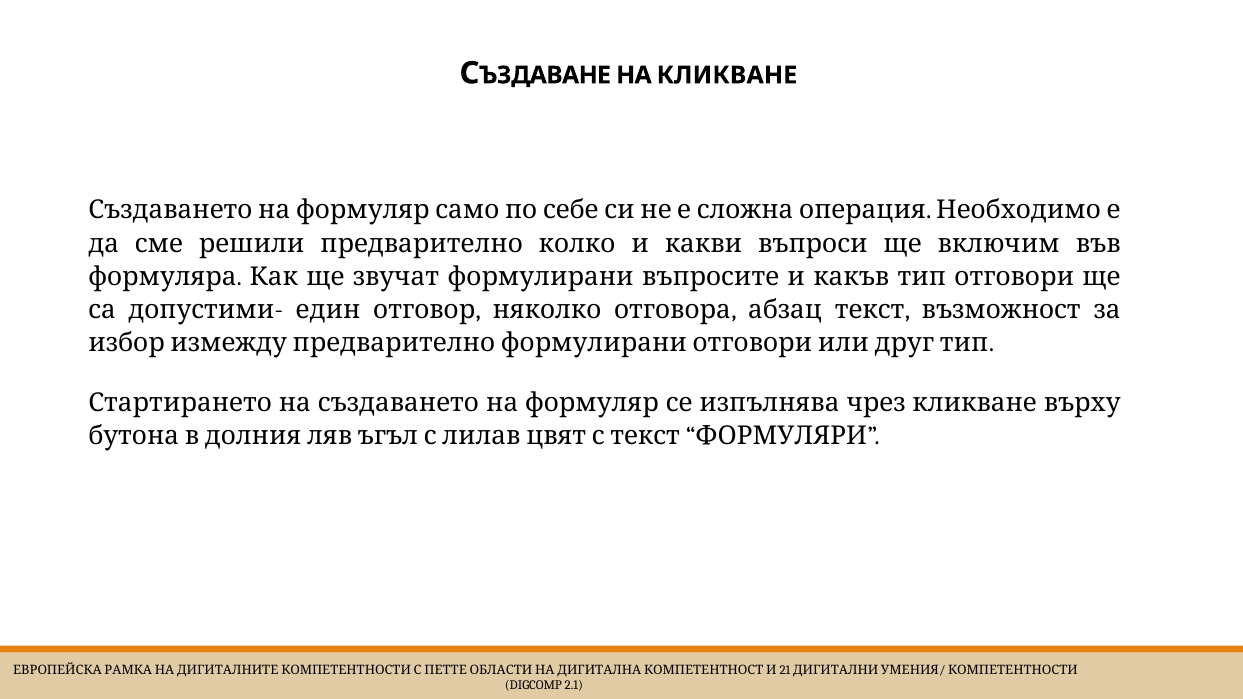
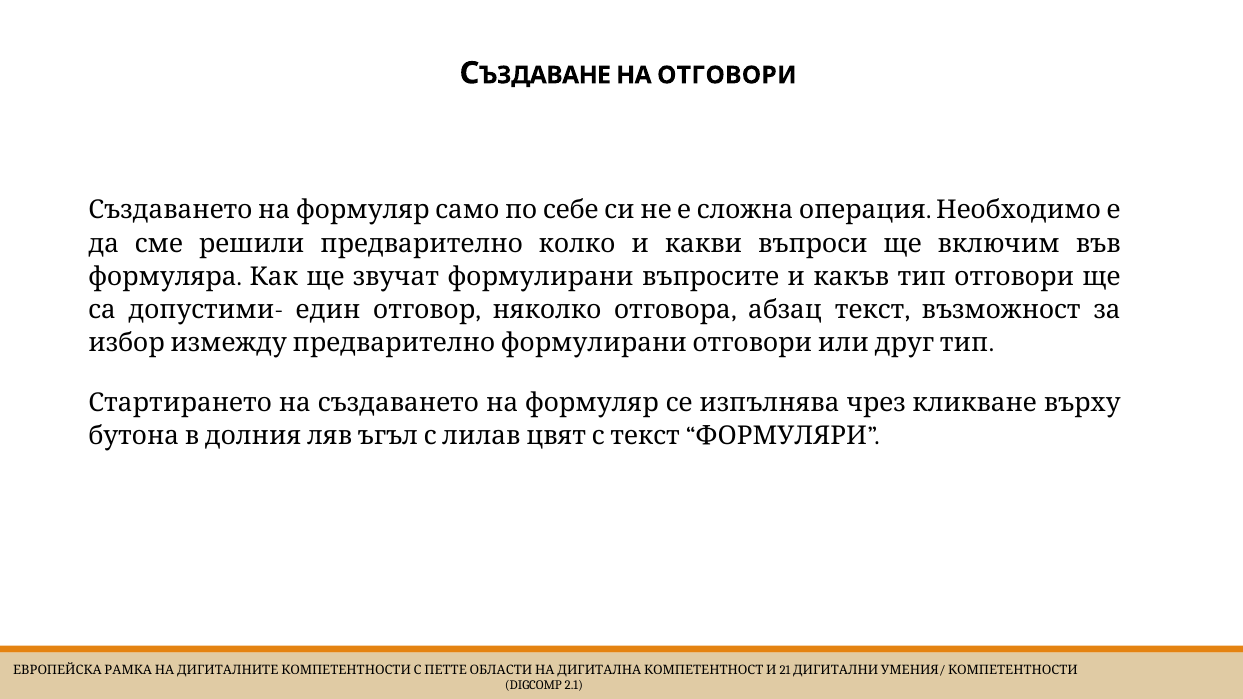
НА КЛИКВАНЕ: КЛИКВАНЕ -> ОТГОВОРИ
